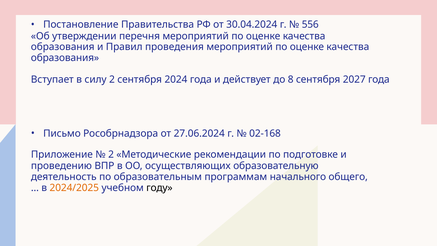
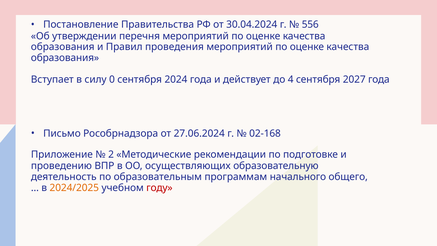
силу 2: 2 -> 0
8: 8 -> 4
году colour: black -> red
